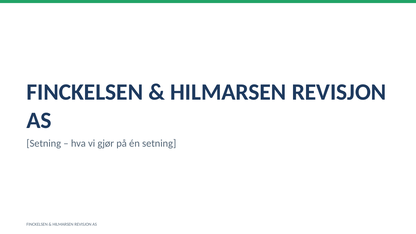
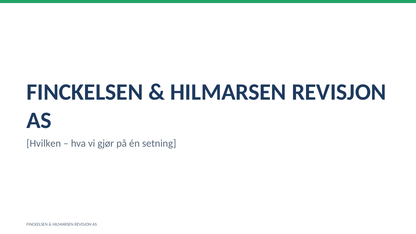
Setning at (44, 143): Setning -> Hvilken
